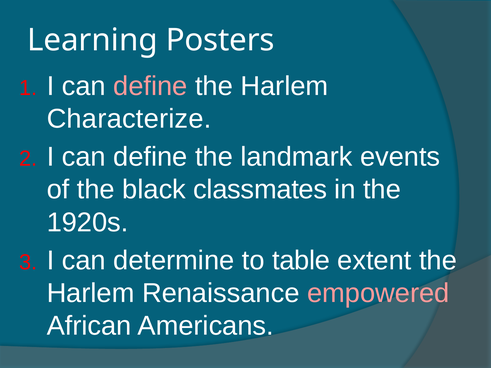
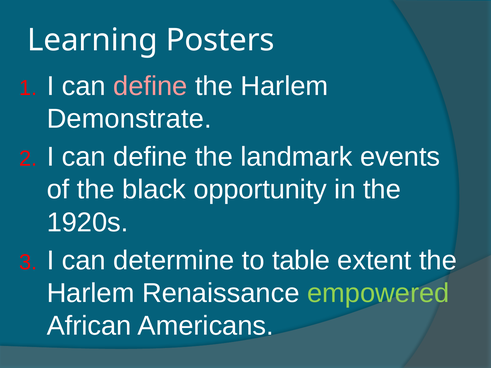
Characterize: Characterize -> Demonstrate
classmates: classmates -> opportunity
empowered colour: pink -> light green
